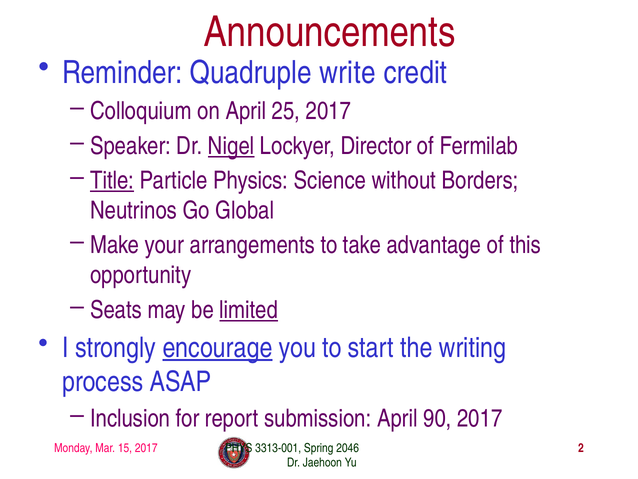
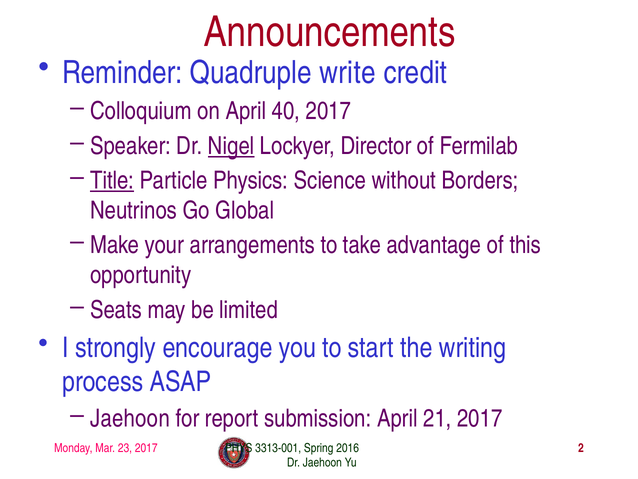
25: 25 -> 40
limited underline: present -> none
encourage underline: present -> none
Inclusion at (130, 418): Inclusion -> Jaehoon
90: 90 -> 21
15: 15 -> 23
2046: 2046 -> 2016
